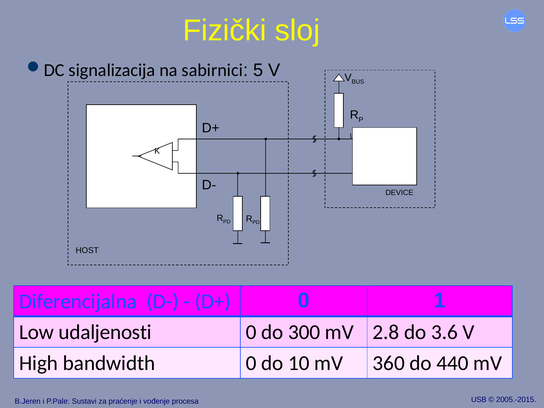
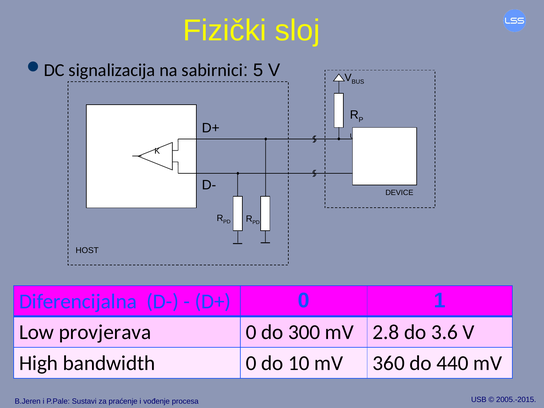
udaljenosti: udaljenosti -> provjerava
